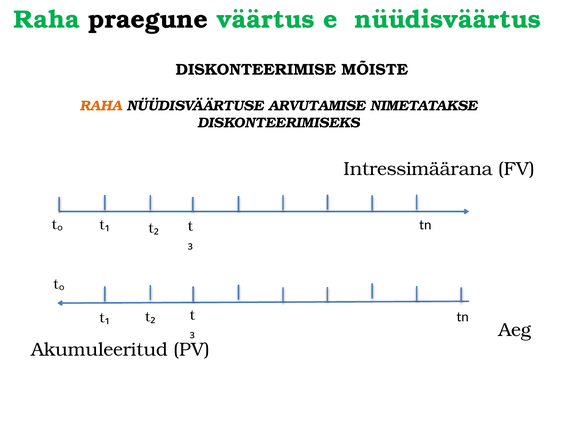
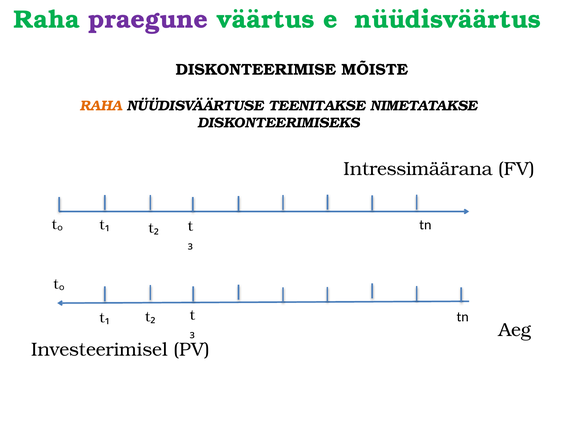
praegune colour: black -> purple
ARVUTAMISE: ARVUTAMISE -> TEENITAKSE
Akumuleeritud: Akumuleeritud -> Investeerimisel
